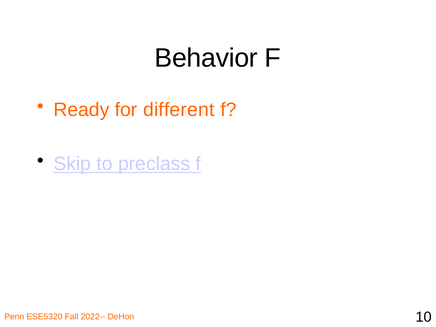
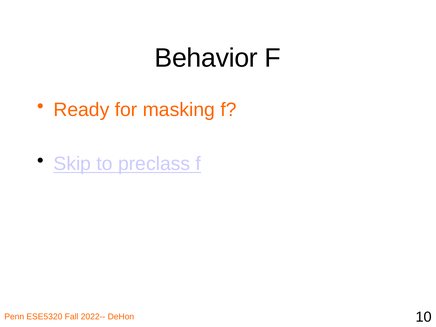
different: different -> masking
